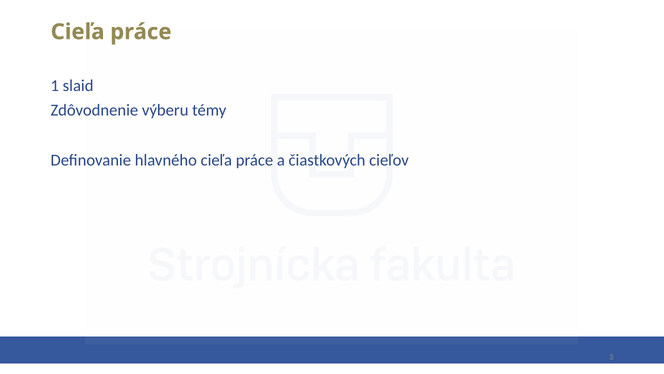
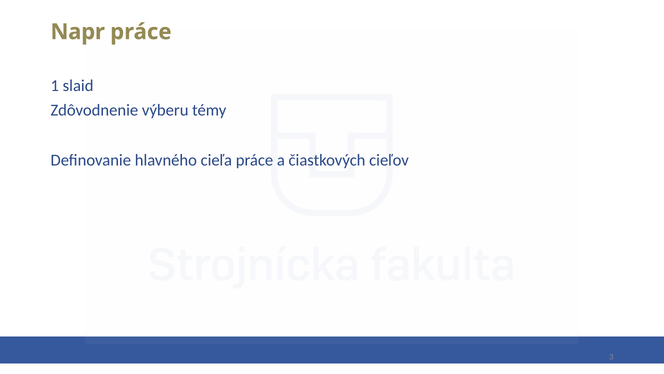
Cieľa at (78, 32): Cieľa -> Napr
